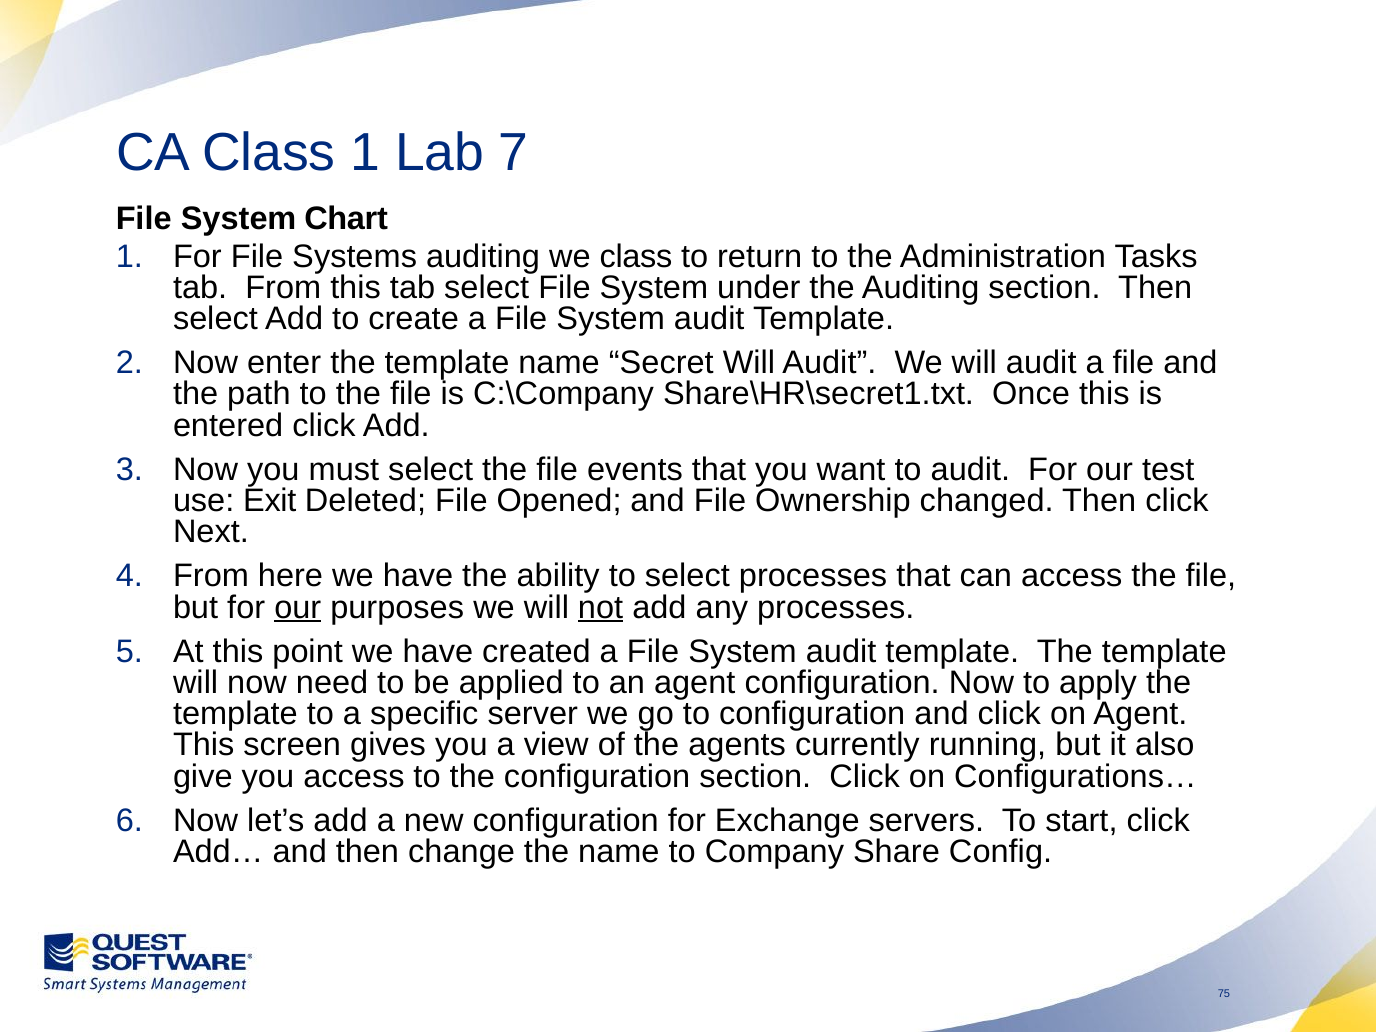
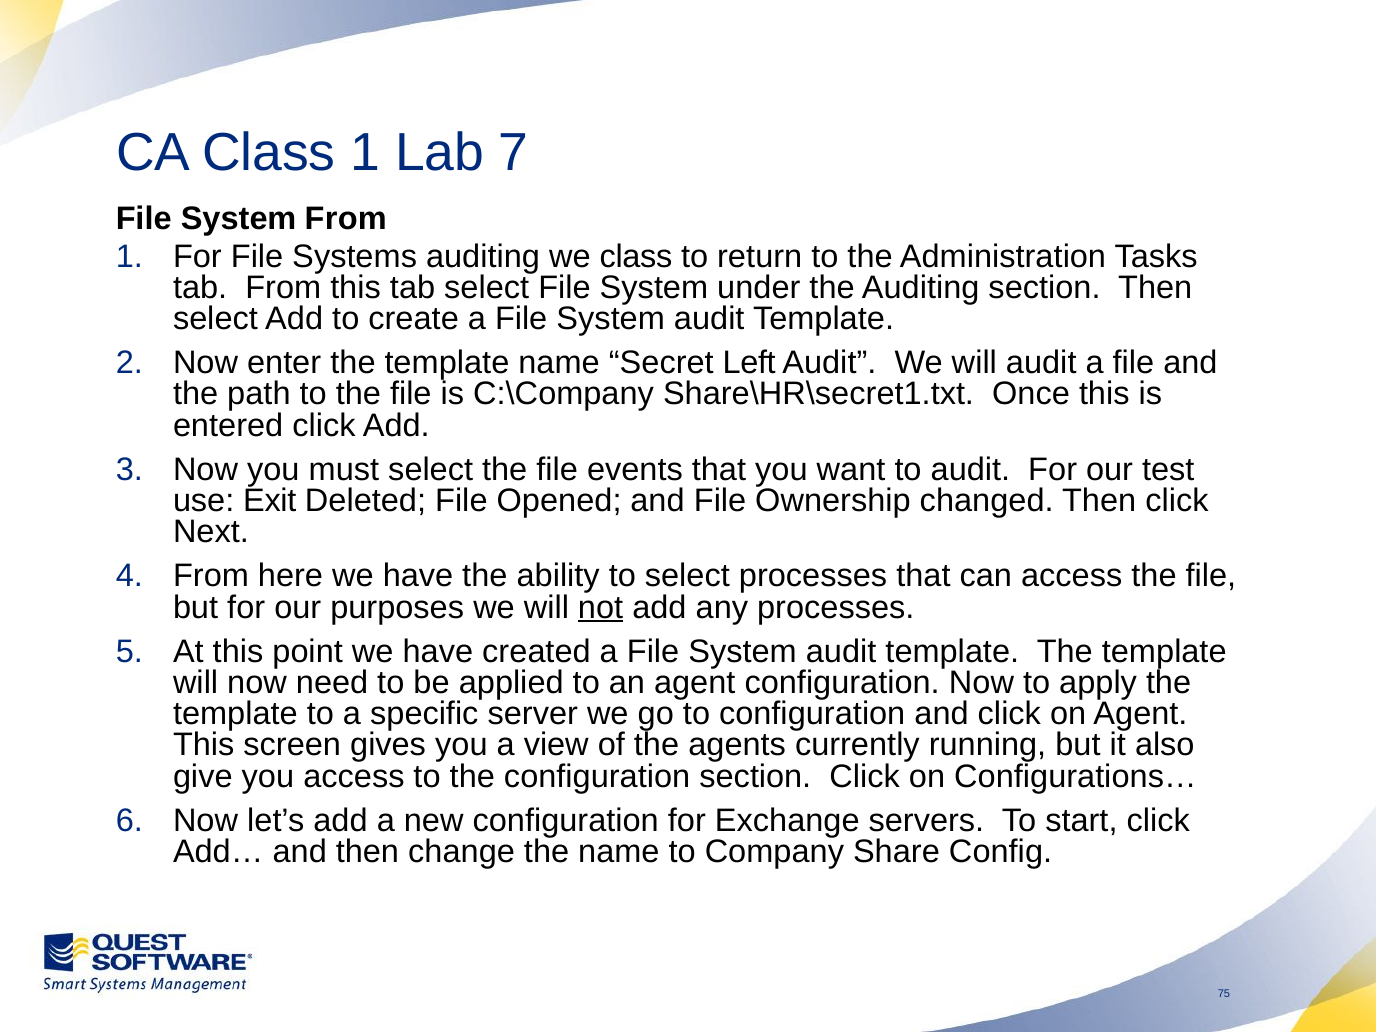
System Chart: Chart -> From
Secret Will: Will -> Left
our at (298, 607) underline: present -> none
